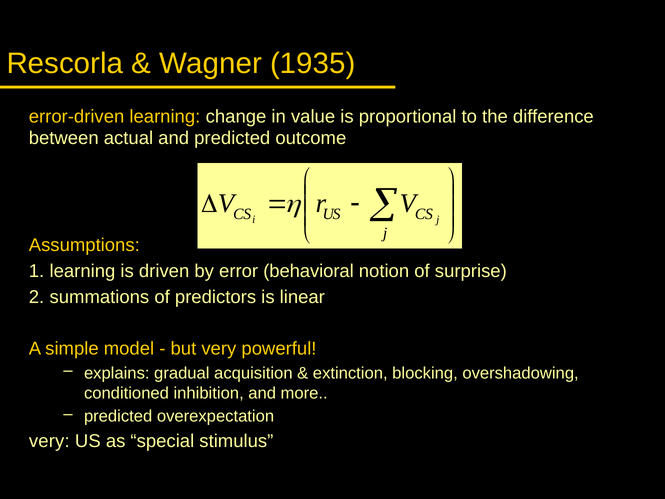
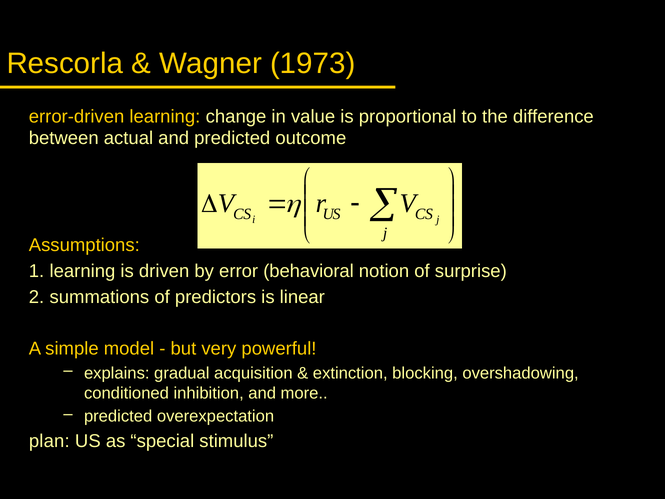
1935: 1935 -> 1973
very at (49, 441): very -> plan
